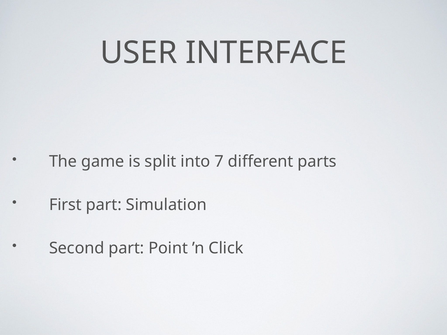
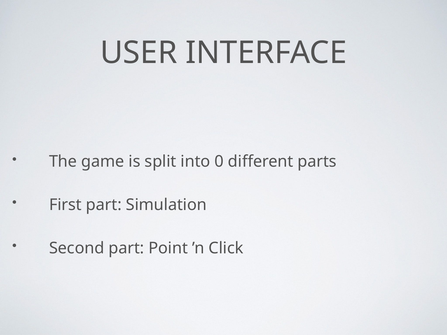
7: 7 -> 0
